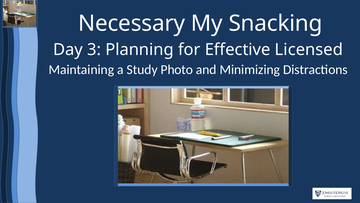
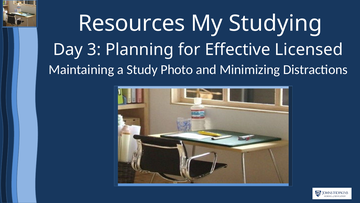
Necessary: Necessary -> Resources
Snacking: Snacking -> Studying
